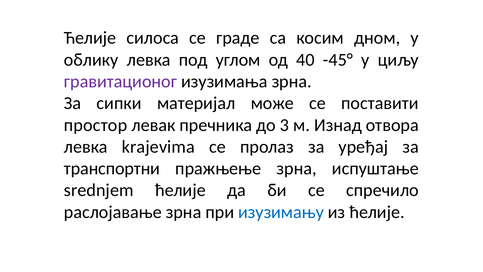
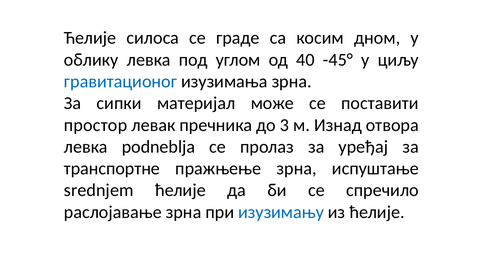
гравитационог colour: purple -> blue
krajevima: krajevima -> podneblja
транспортни: транспортни -> транспортне
